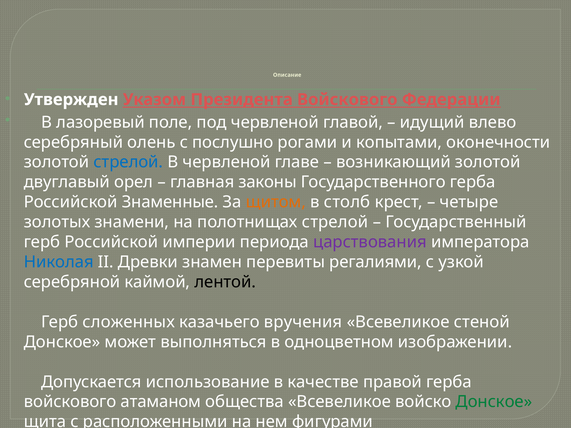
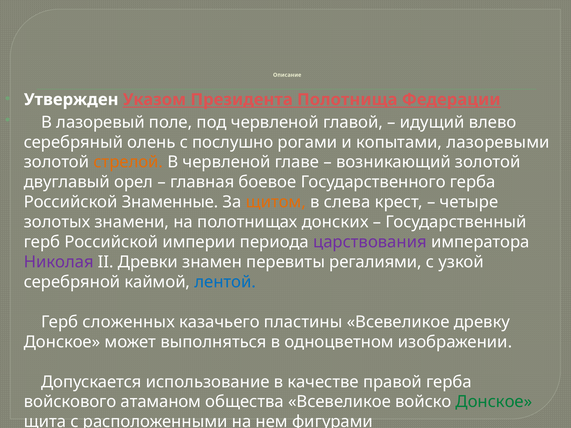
Президента Войскового: Войскового -> Полотнища
оконечности: оконечности -> лазоревыми
стрелой at (128, 162) colour: blue -> orange
законы: законы -> боевое
столб: столб -> слева
полотнищах стрелой: стрелой -> донских
Николая colour: blue -> purple
лентой colour: black -> blue
вручения: вручения -> пластины
стеной: стеной -> древку
